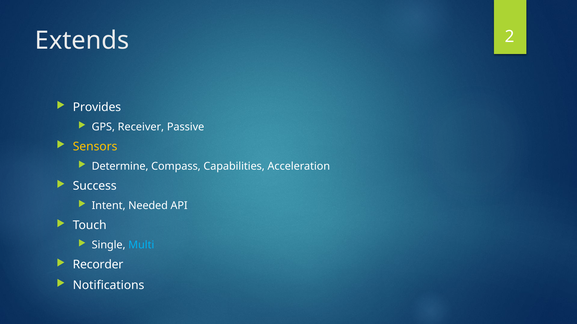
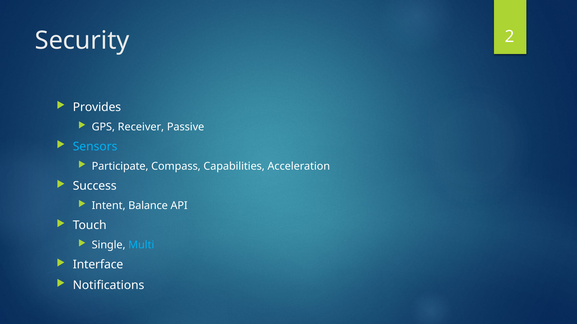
Extends: Extends -> Security
Sensors colour: yellow -> light blue
Determine: Determine -> Participate
Needed: Needed -> Balance
Recorder: Recorder -> Interface
